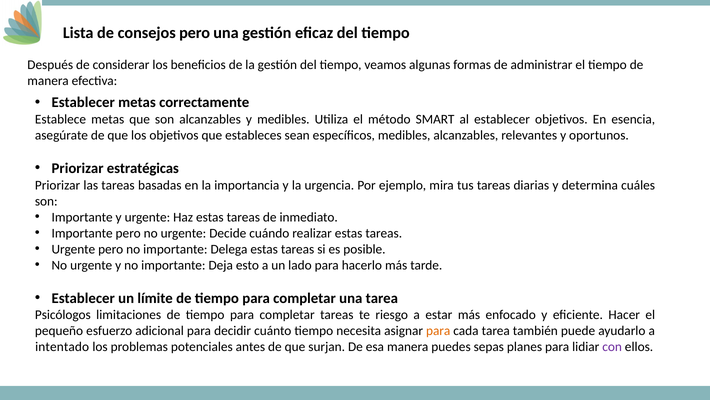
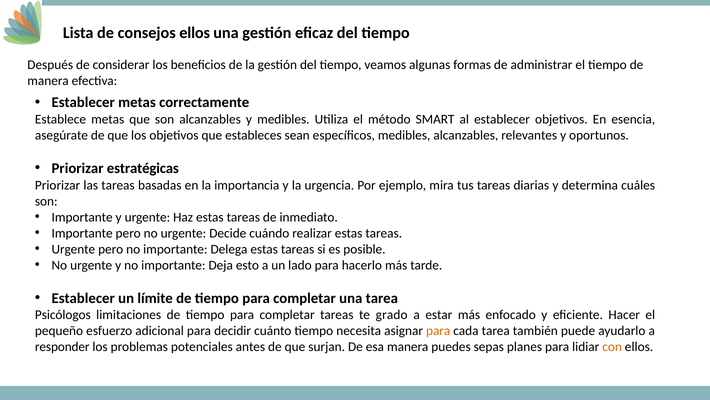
consejos pero: pero -> ellos
riesgo: riesgo -> grado
intentado: intentado -> responder
con colour: purple -> orange
